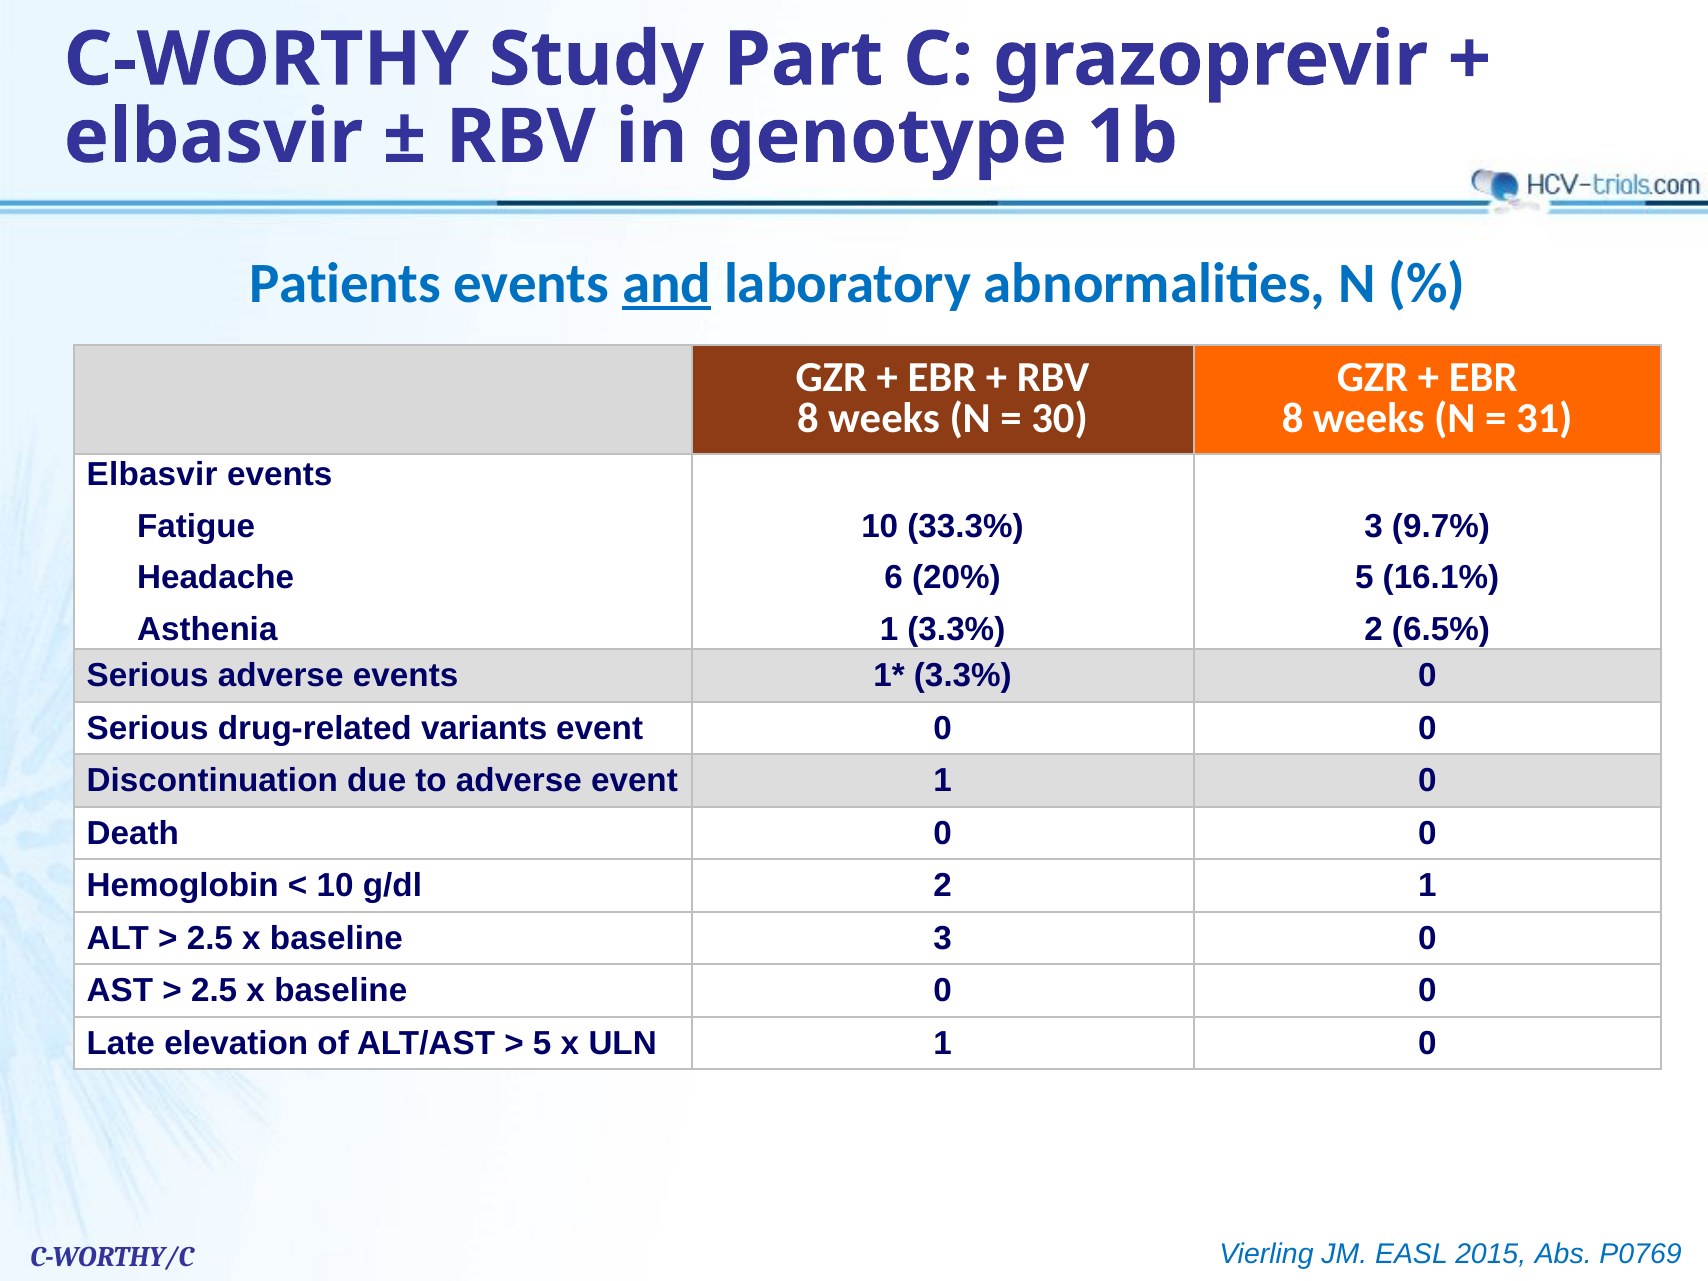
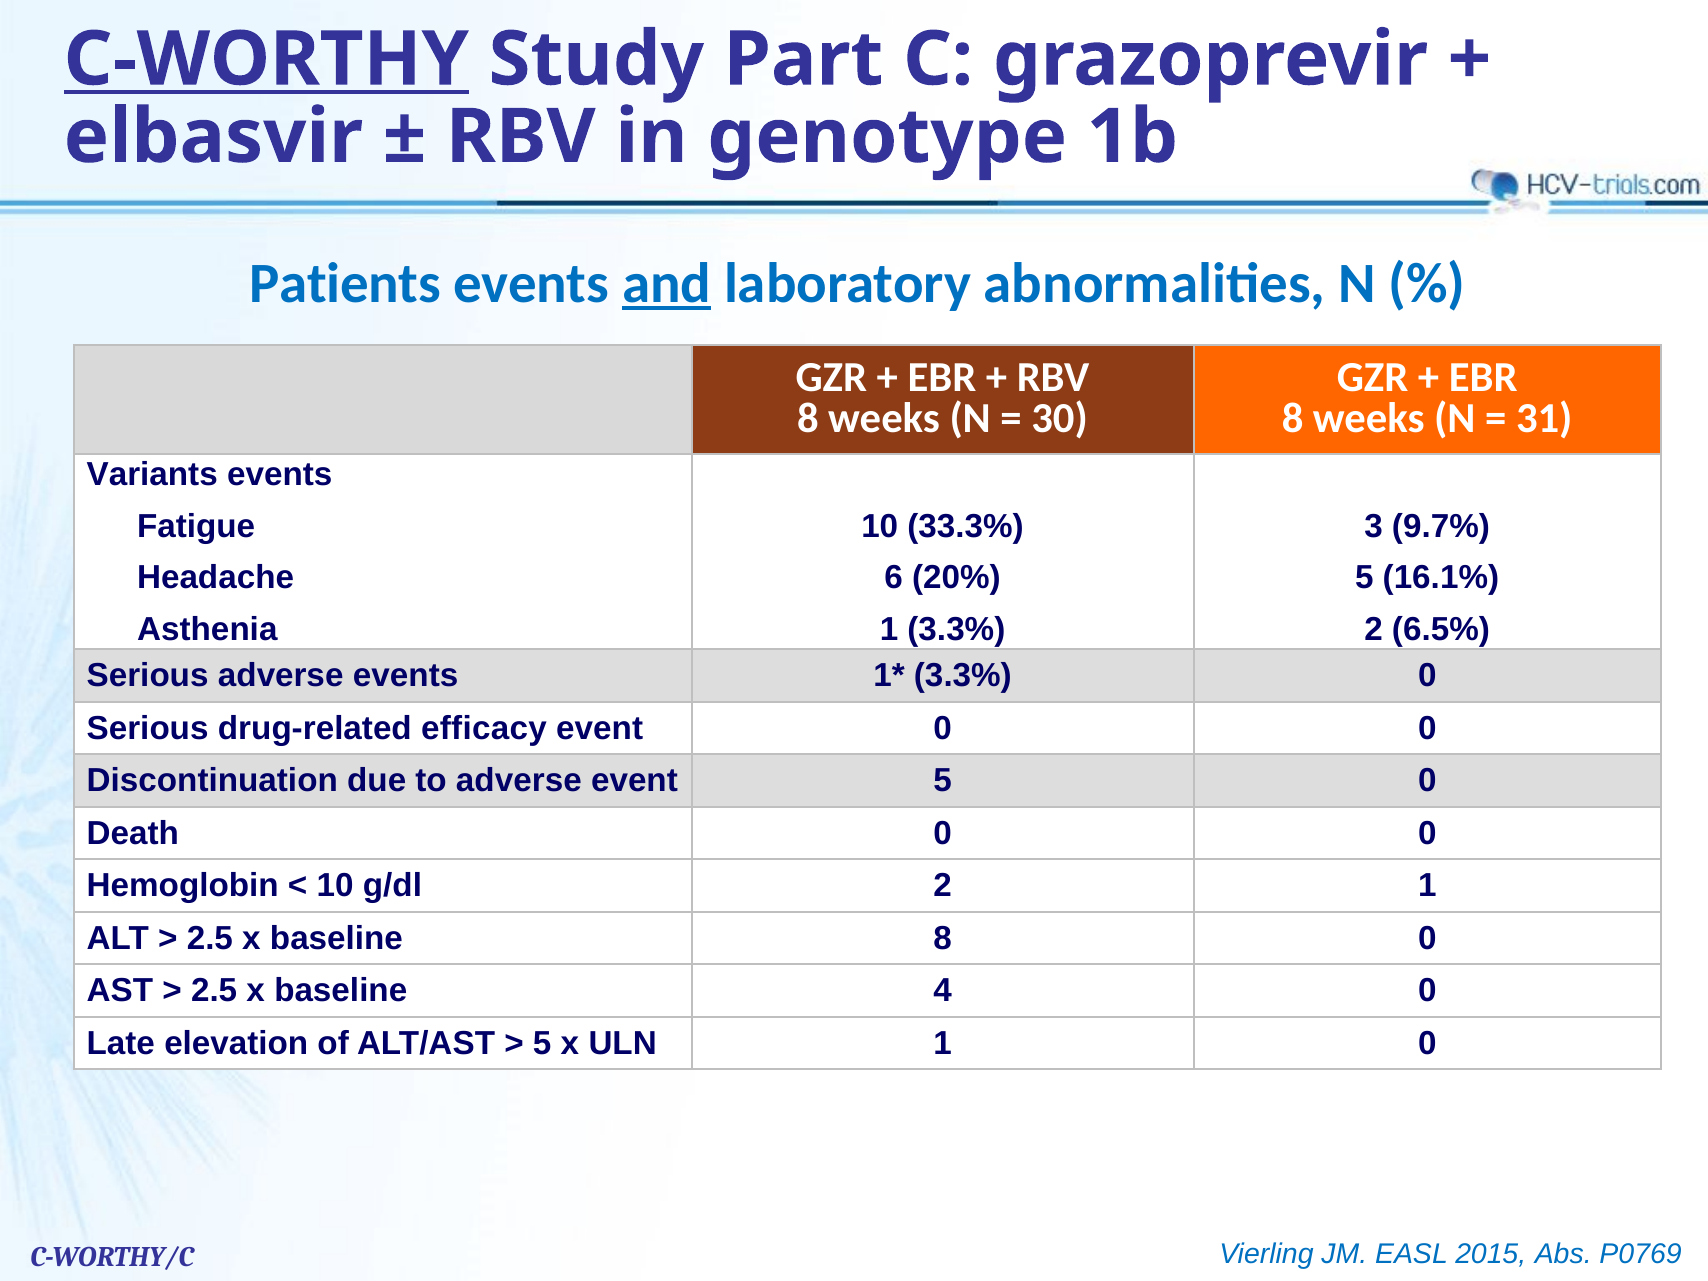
C-WORTHY underline: none -> present
Elbasvir at (152, 475): Elbasvir -> Variants
variants: variants -> efficacy
event 1: 1 -> 5
baseline 3: 3 -> 8
baseline 0: 0 -> 4
